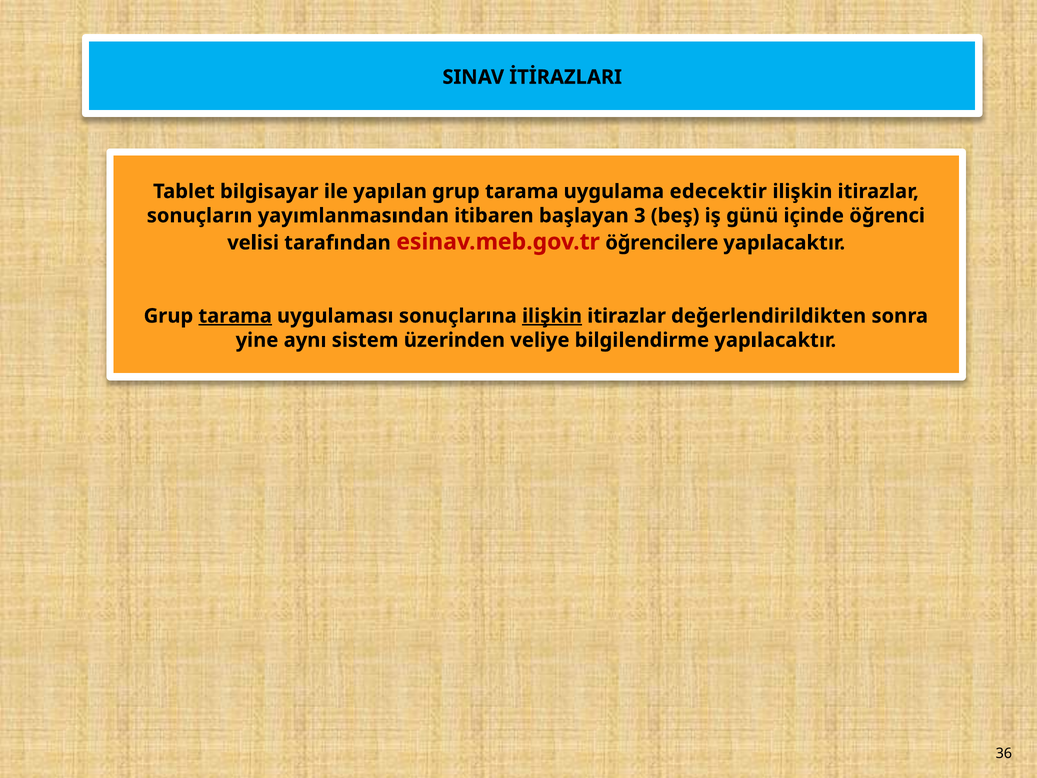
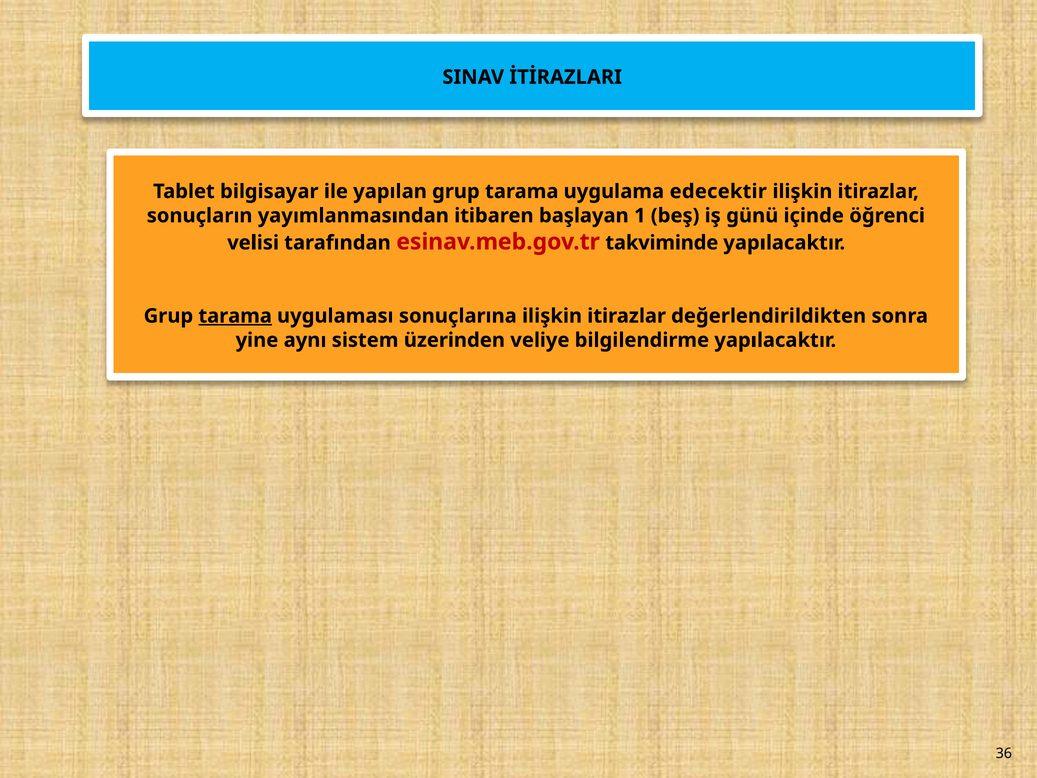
3: 3 -> 1
öğrencilere: öğrencilere -> takviminde
ilişkin at (552, 316) underline: present -> none
